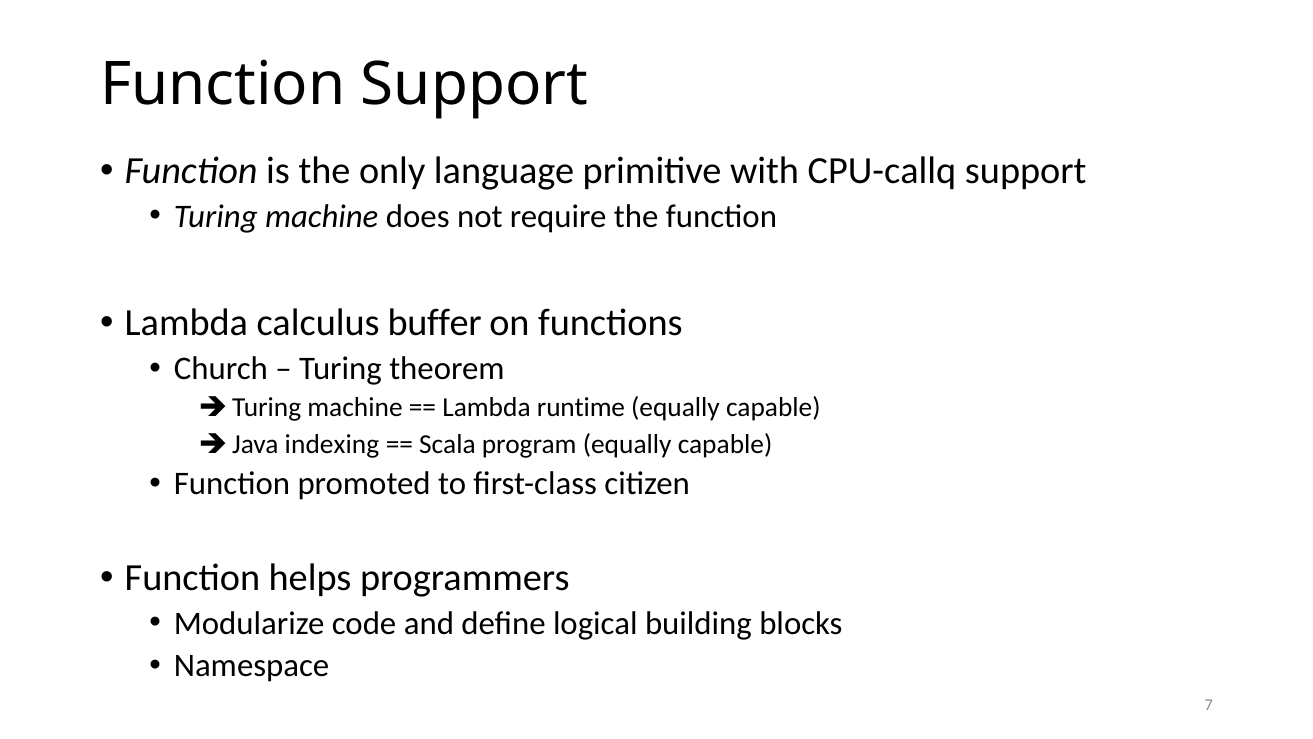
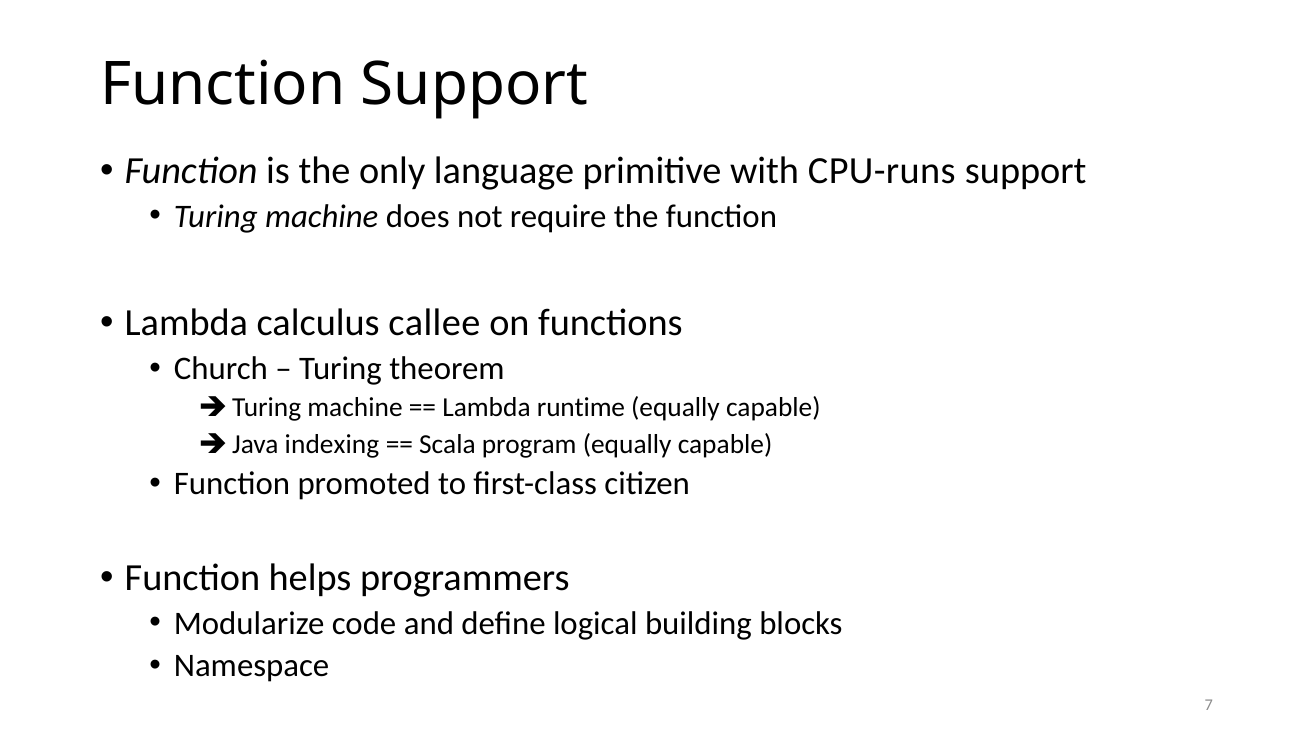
CPU-callq: CPU-callq -> CPU-runs
buffer: buffer -> callee
